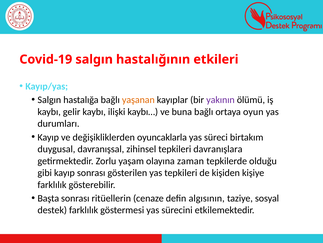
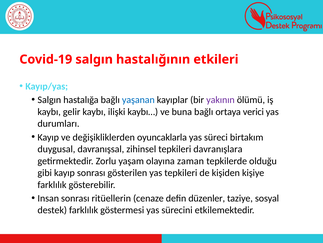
yaşanan colour: orange -> blue
oyun: oyun -> verici
Başta: Başta -> Insan
algısının: algısının -> düzenler
